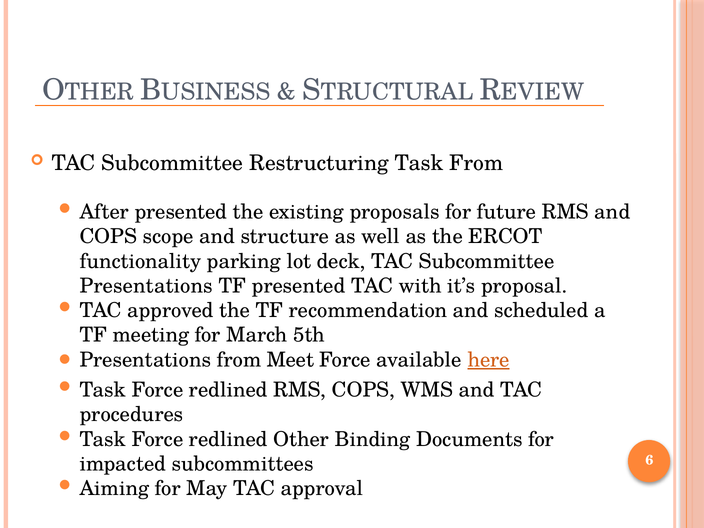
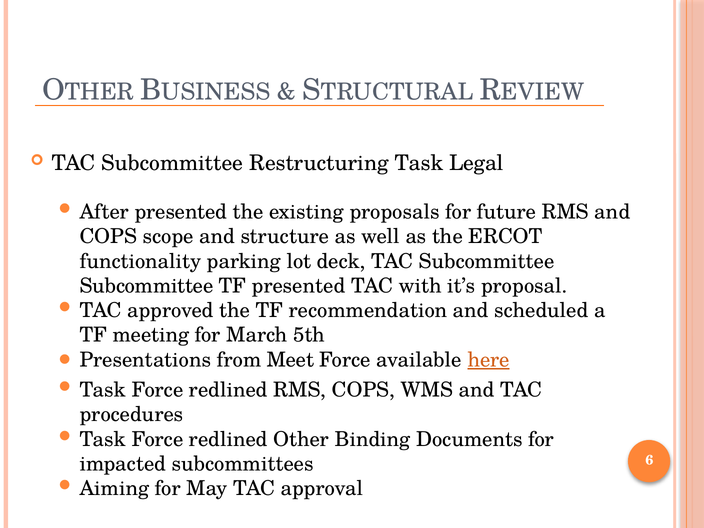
Task From: From -> Legal
Presentations at (146, 286): Presentations -> Subcommittee
